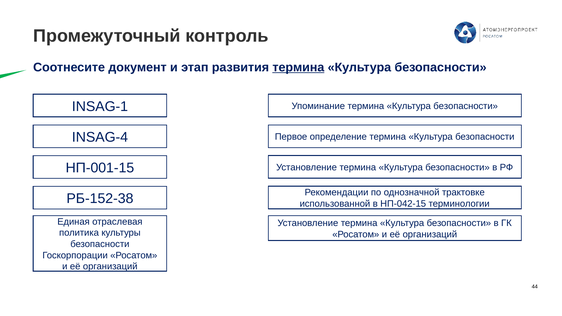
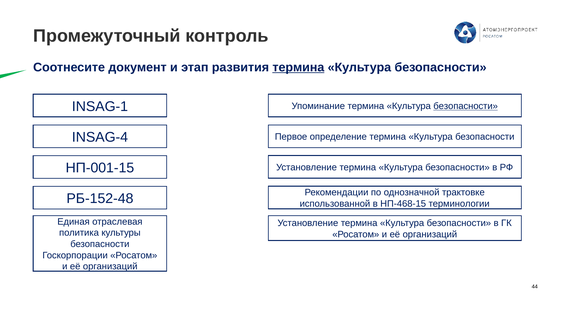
безопасности at (466, 106) underline: none -> present
РБ-152-38: РБ-152-38 -> РБ-152-48
НП-042-15: НП-042-15 -> НП-468-15
